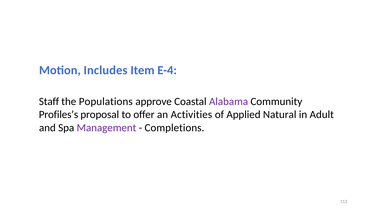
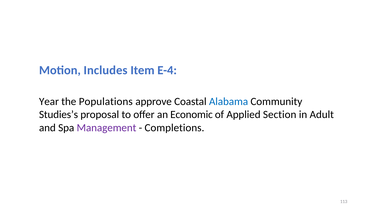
Staff: Staff -> Year
Alabama colour: purple -> blue
Profiles’s: Profiles’s -> Studies’s
Activities: Activities -> Economic
Natural: Natural -> Section
